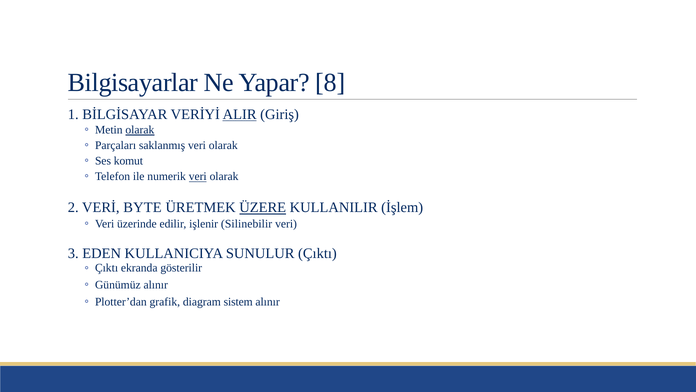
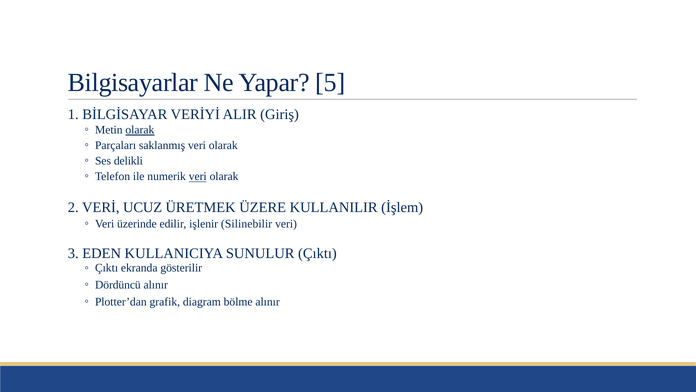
8: 8 -> 5
ALIR underline: present -> none
komut: komut -> delikli
BYTE: BYTE -> UCUZ
ÜZERE underline: present -> none
Günümüz: Günümüz -> Dördüncü
sistem: sistem -> bölme
